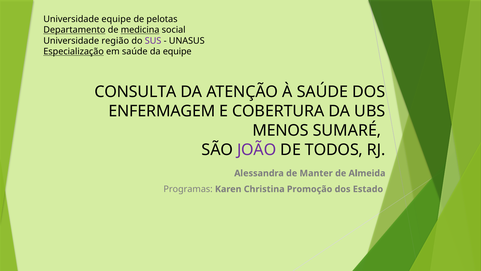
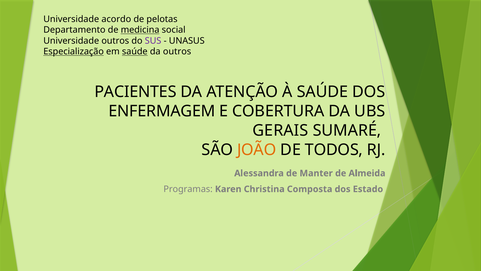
Universidade equipe: equipe -> acordo
Departamento underline: present -> none
Universidade região: região -> outros
saúde at (135, 52) underline: none -> present
da equipe: equipe -> outros
CONSULTA: CONSULTA -> PACIENTES
MENOS: MENOS -> GERAIS
JOÃO colour: purple -> orange
Promoção: Promoção -> Composta
